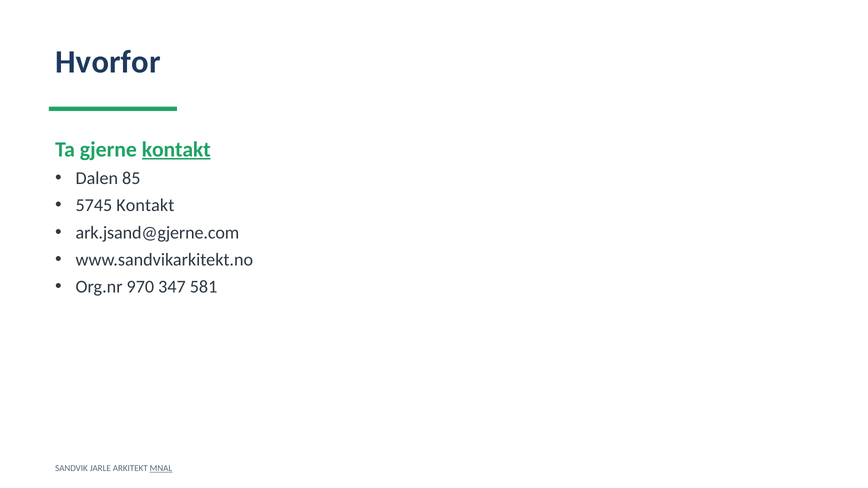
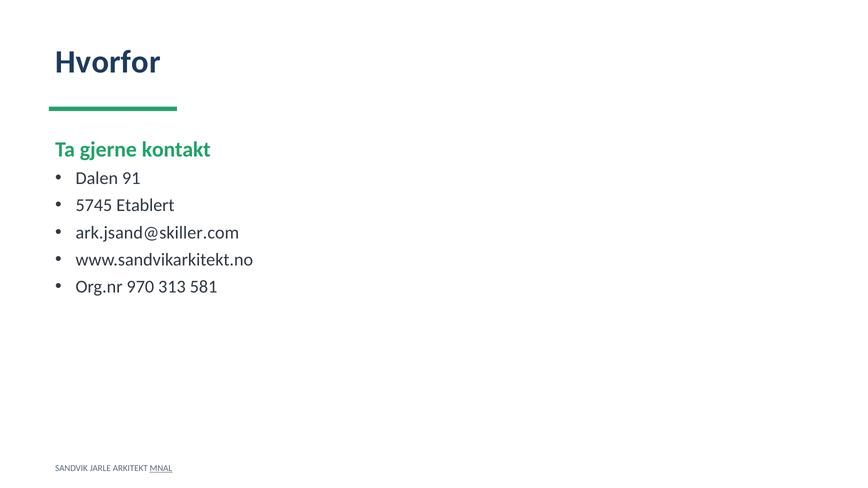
kontakt at (176, 149) underline: present -> none
85: 85 -> 91
5745 Kontakt: Kontakt -> Etablert
ark.jsand@gjerne.com: ark.jsand@gjerne.com -> ark.jsand@skiller.com
347: 347 -> 313
